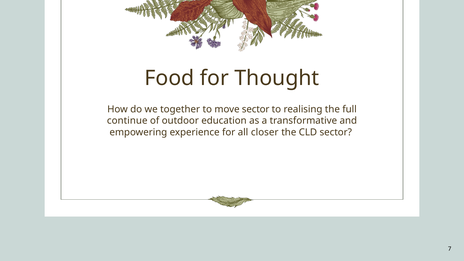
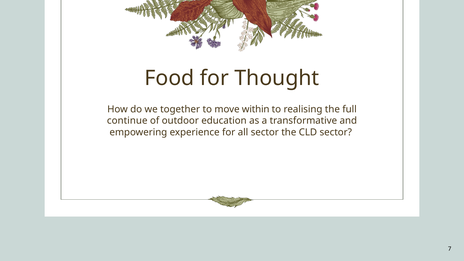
move sector: sector -> within
all closer: closer -> sector
